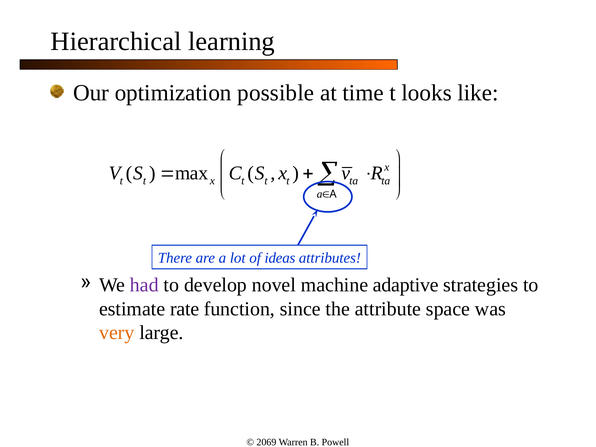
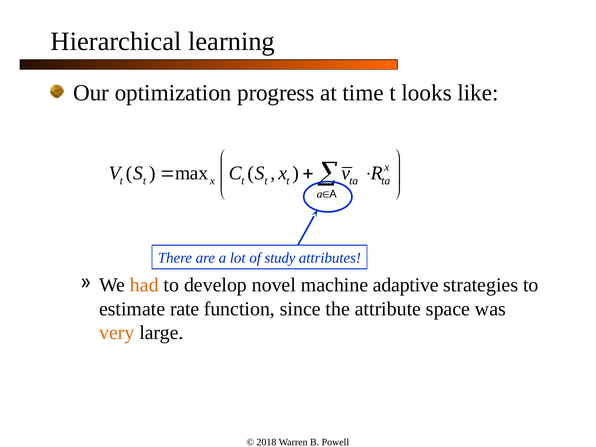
possible: possible -> progress
ideas: ideas -> study
had colour: purple -> orange
2069: 2069 -> 2018
